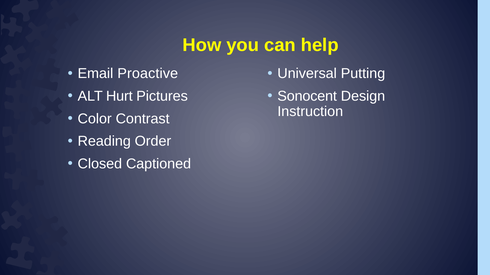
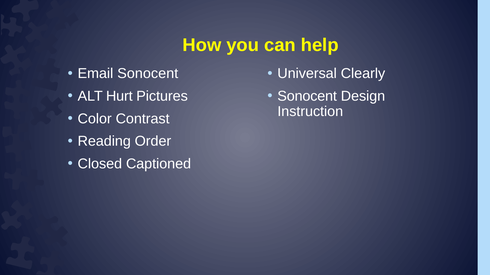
Email Proactive: Proactive -> Sonocent
Putting: Putting -> Clearly
